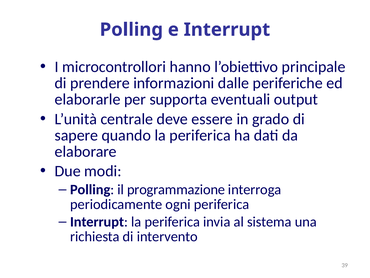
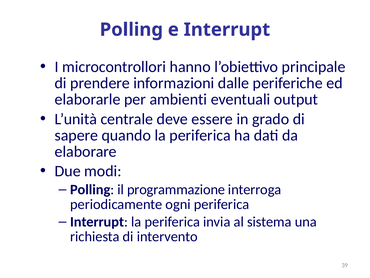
supporta: supporta -> ambienti
